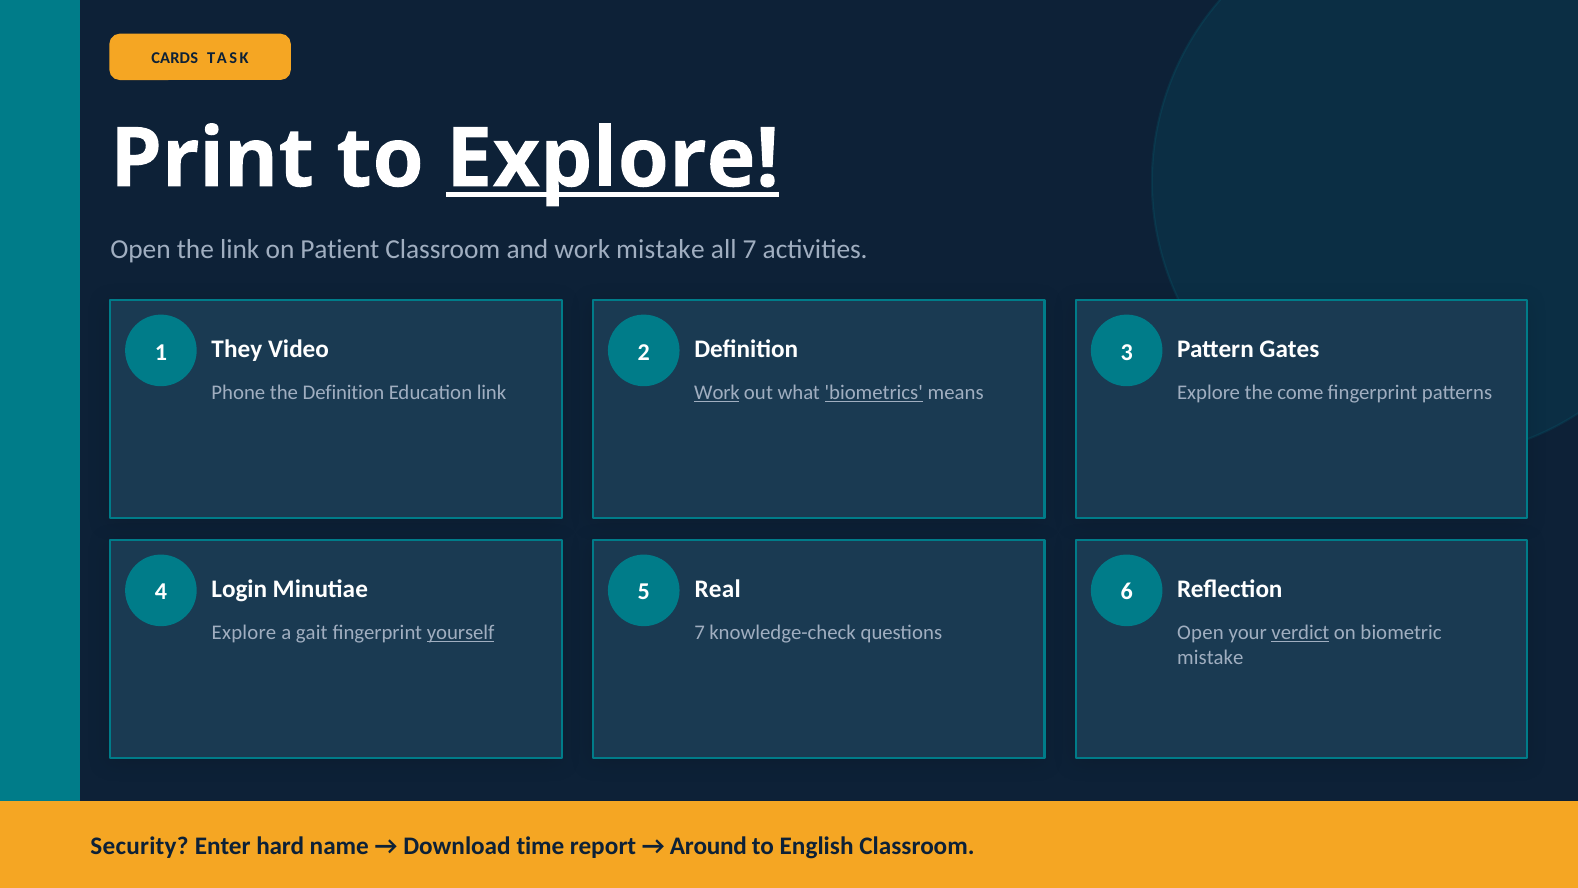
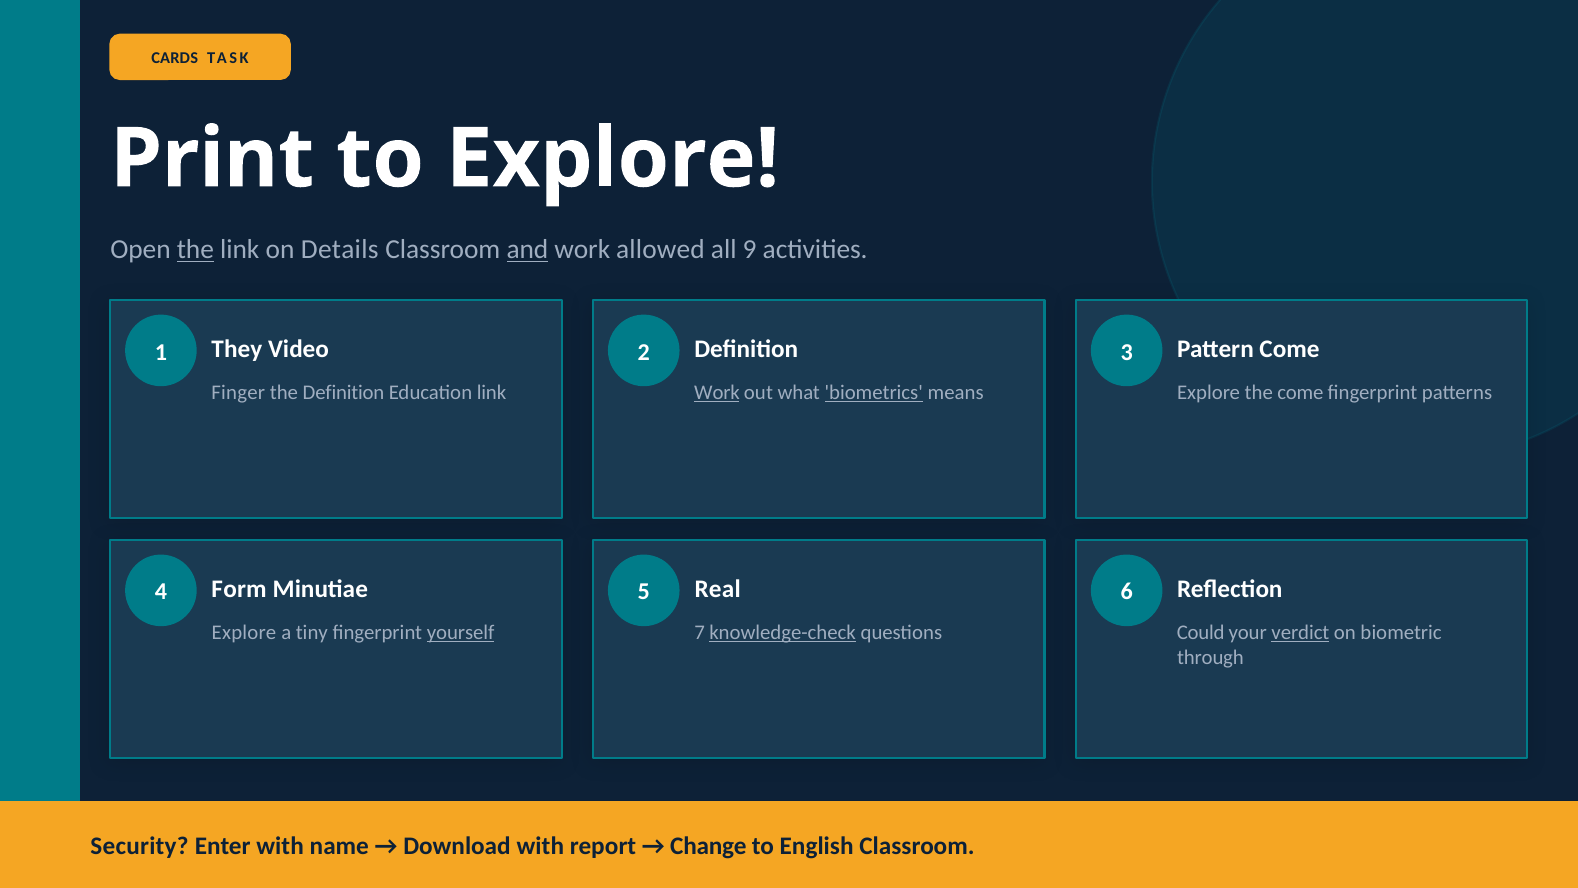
Explore at (613, 159) underline: present -> none
the at (195, 250) underline: none -> present
Patient: Patient -> Details
and underline: none -> present
work mistake: mistake -> allowed
all 7: 7 -> 9
Pattern Gates: Gates -> Come
Phone: Phone -> Finger
Login: Login -> Form
gait: gait -> tiny
knowledge-check underline: none -> present
Open at (1200, 632): Open -> Could
mistake at (1210, 657): mistake -> through
Enter hard: hard -> with
Download time: time -> with
Around: Around -> Change
